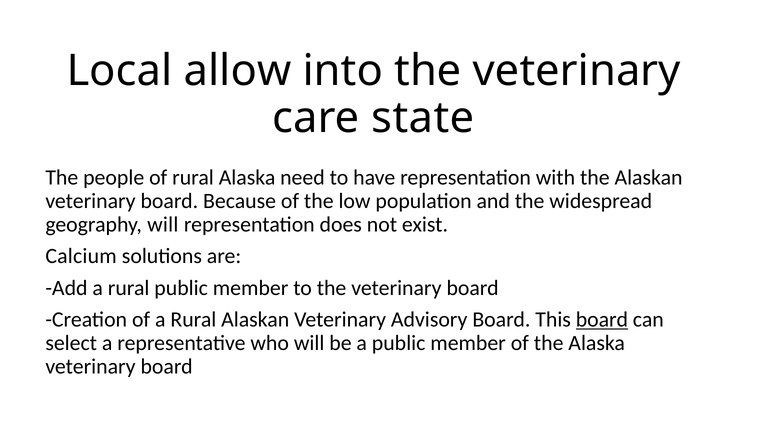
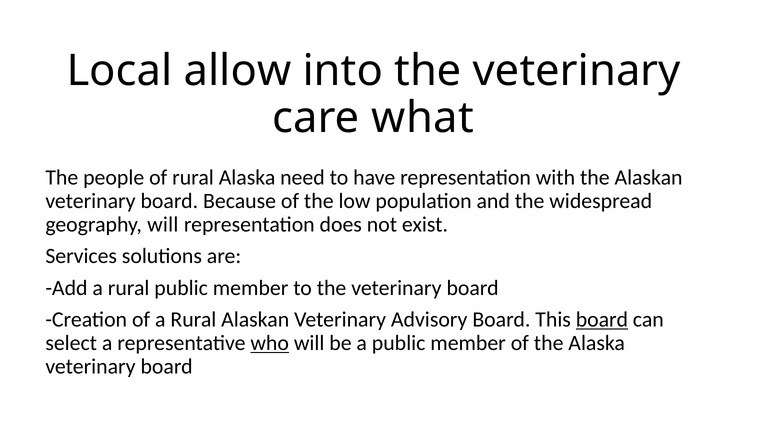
state: state -> what
Calcium: Calcium -> Services
who underline: none -> present
